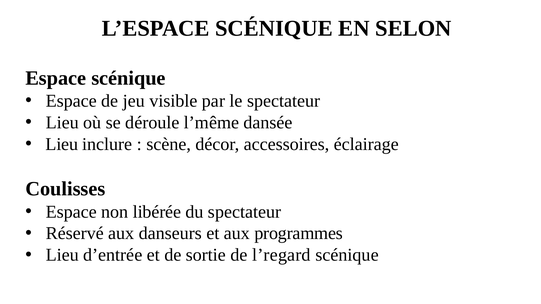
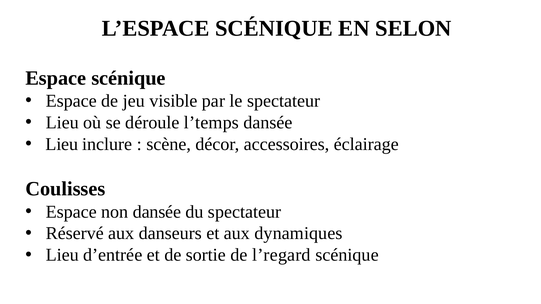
l’même: l’même -> l’temps
non libérée: libérée -> dansée
programmes: programmes -> dynamiques
